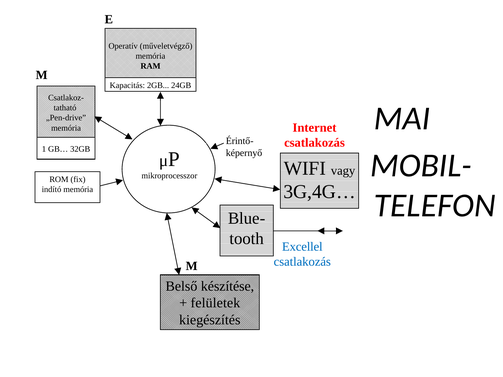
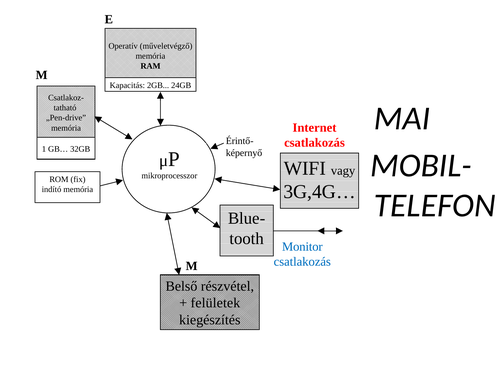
Excellel: Excellel -> Monitor
készítése: készítése -> részvétel
